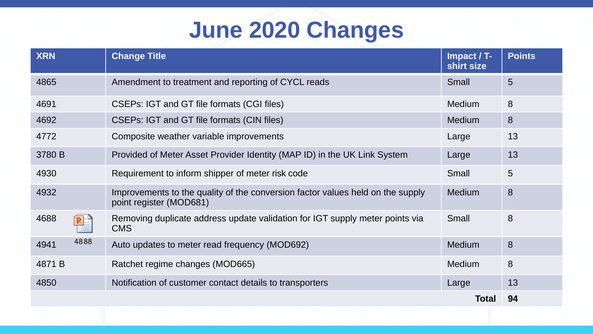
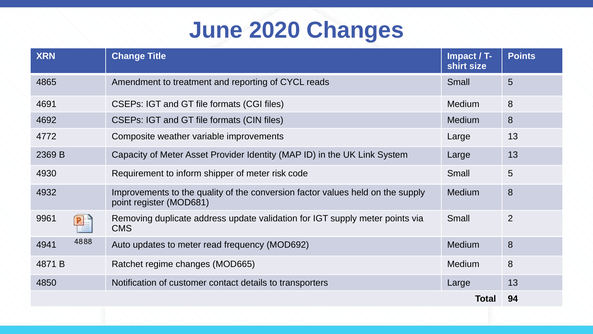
3780: 3780 -> 2369
Provided: Provided -> Capacity
4688: 4688 -> 9961
Small 8: 8 -> 2
